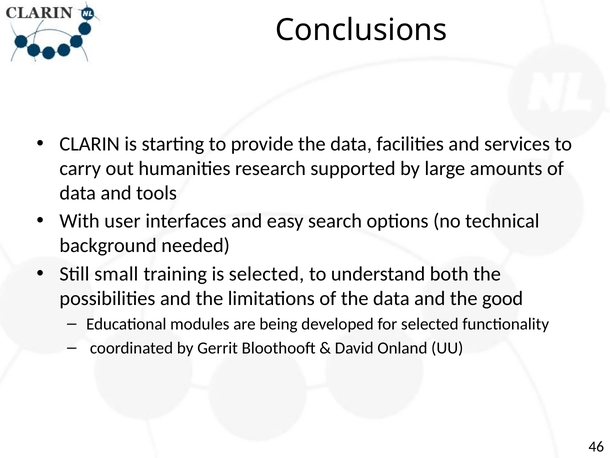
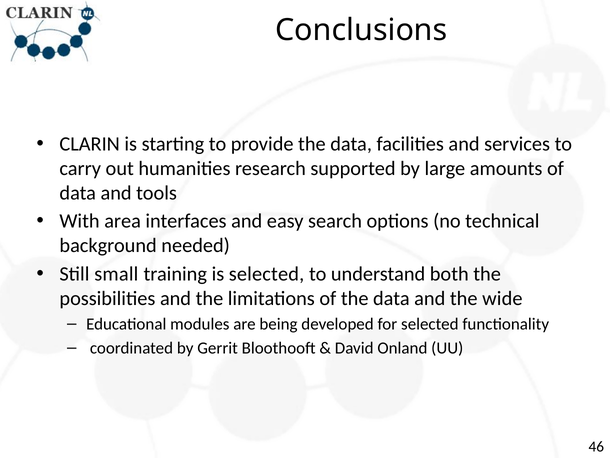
user: user -> area
good: good -> wide
